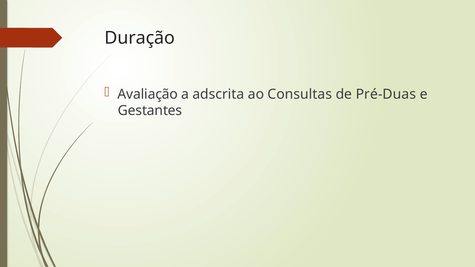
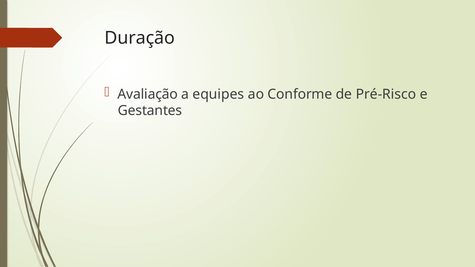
adscrita: adscrita -> equipes
Consultas: Consultas -> Conforme
Pré-Duas: Pré-Duas -> Pré-Risco
